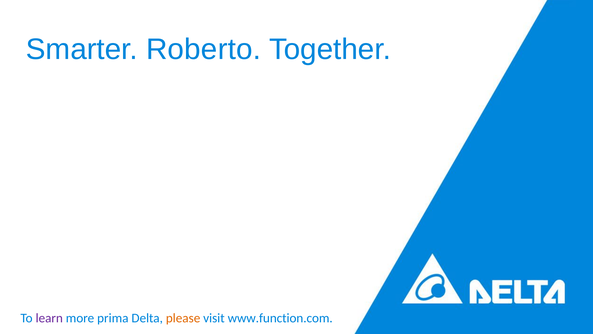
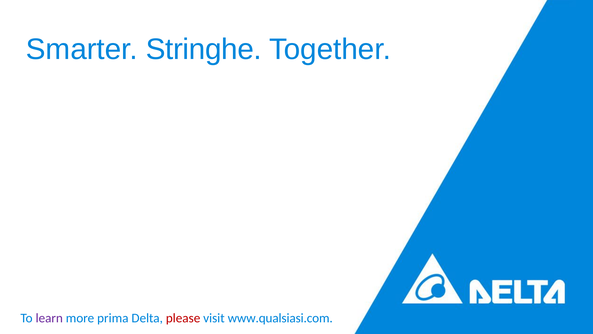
Roberto: Roberto -> Stringhe
please colour: orange -> red
www.function.com: www.function.com -> www.qualsiasi.com
